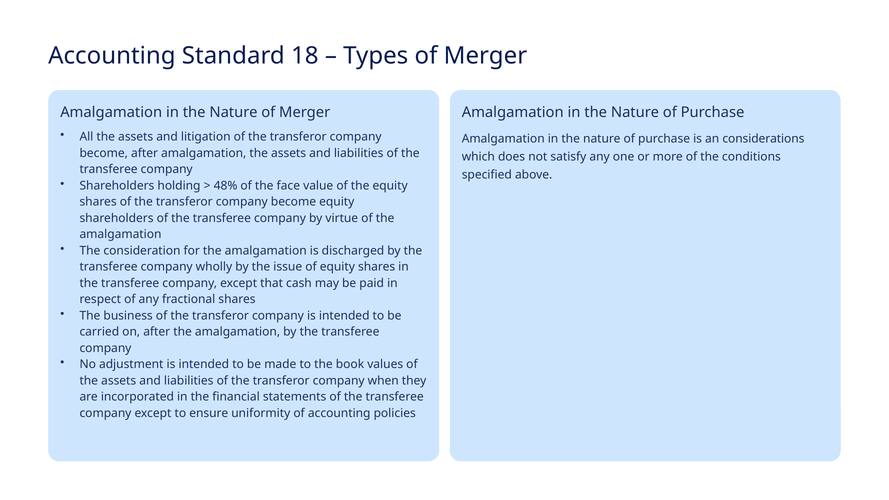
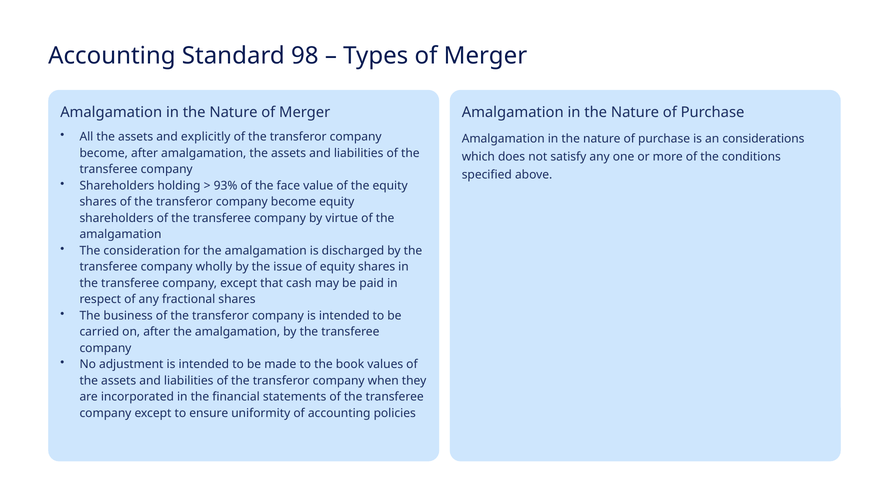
18: 18 -> 98
litigation: litigation -> explicitly
48%: 48% -> 93%
